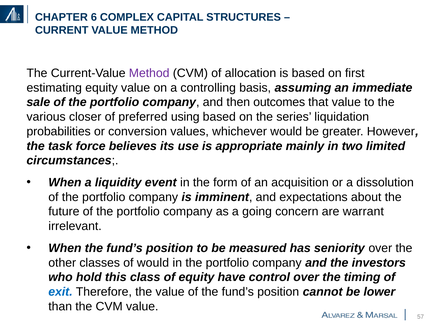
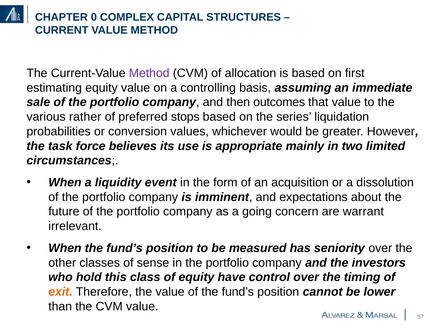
6: 6 -> 0
closer: closer -> rather
using: using -> stops
of would: would -> sense
exit colour: blue -> orange
